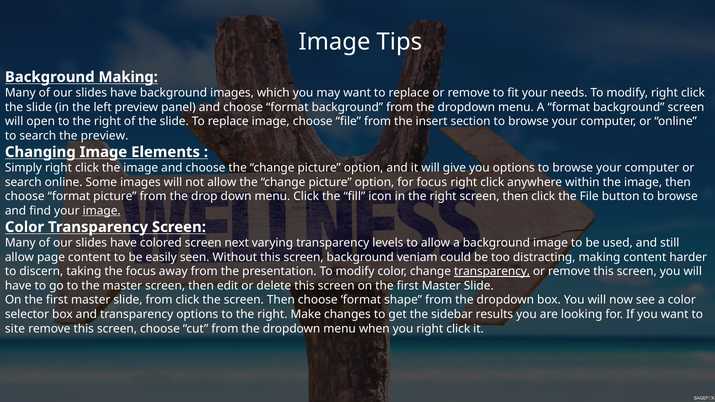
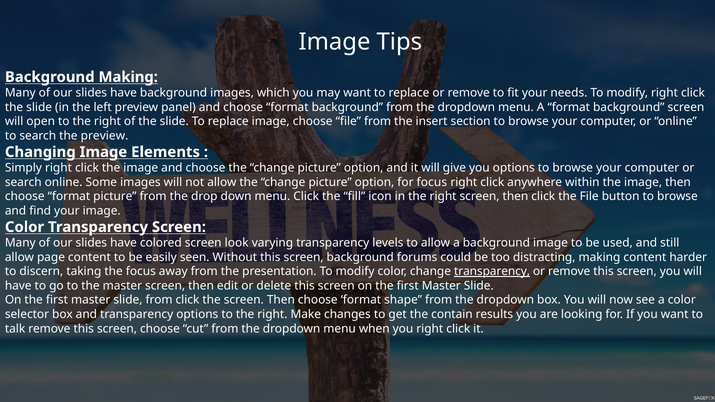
image at (102, 211) underline: present -> none
next: next -> look
veniam: veniam -> forums
sidebar: sidebar -> contain
site: site -> talk
